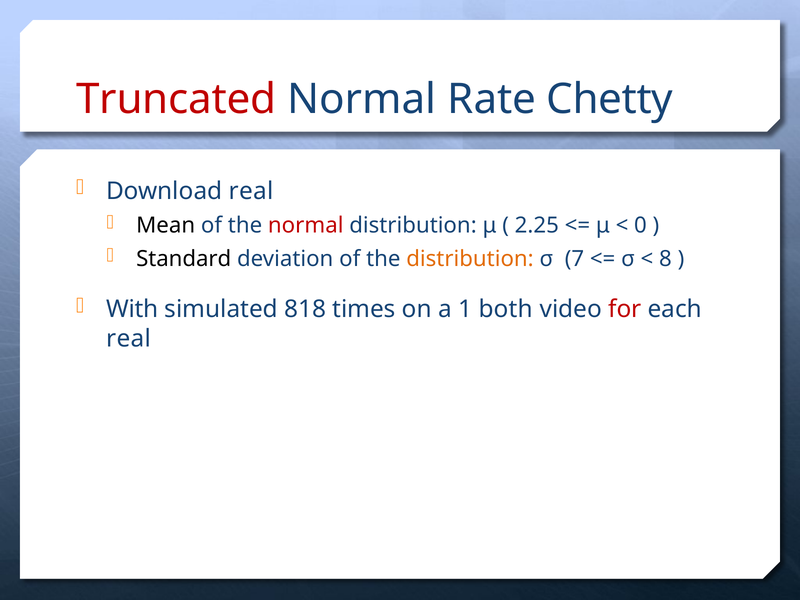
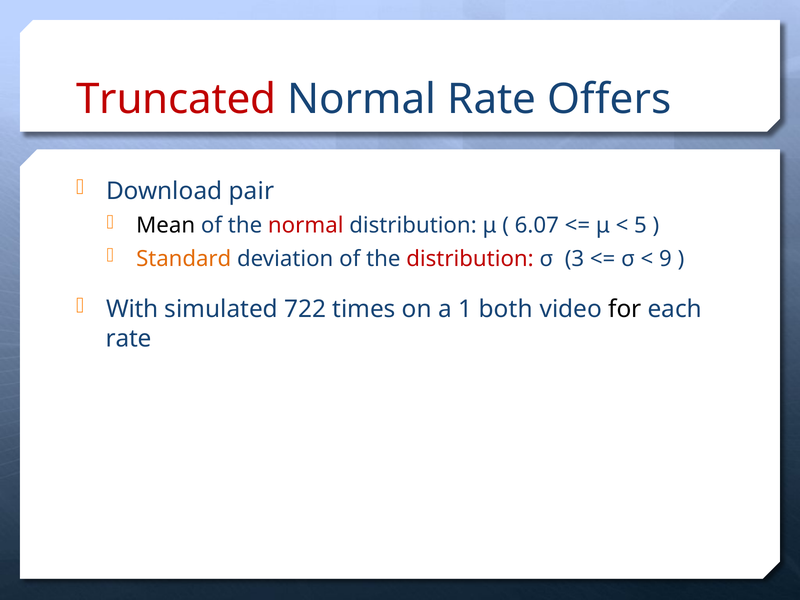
Chetty: Chetty -> Offers
Download real: real -> pair
2.25: 2.25 -> 6.07
0: 0 -> 5
Standard colour: black -> orange
distribution at (470, 259) colour: orange -> red
7: 7 -> 3
8: 8 -> 9
818: 818 -> 722
for colour: red -> black
real at (129, 339): real -> rate
